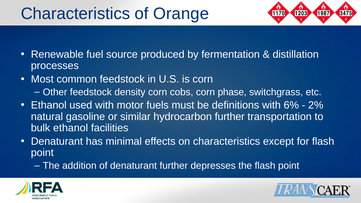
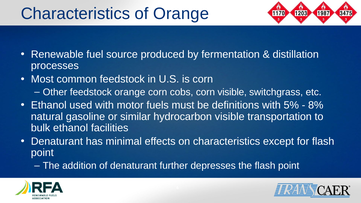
feedstock density: density -> orange
corn phase: phase -> visible
6%: 6% -> 5%
2%: 2% -> 8%
hydrocarbon further: further -> visible
